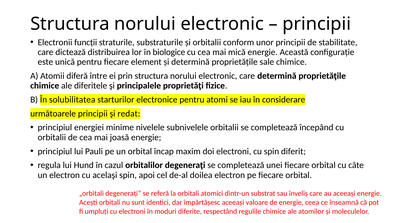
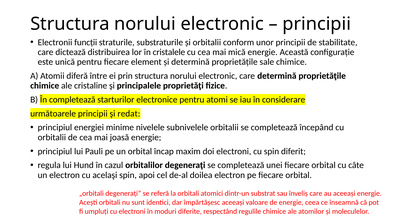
biologice: biologice -> cristalele
diferitele: diferitele -> cristaline
În solubilitatea: solubilitatea -> completează
